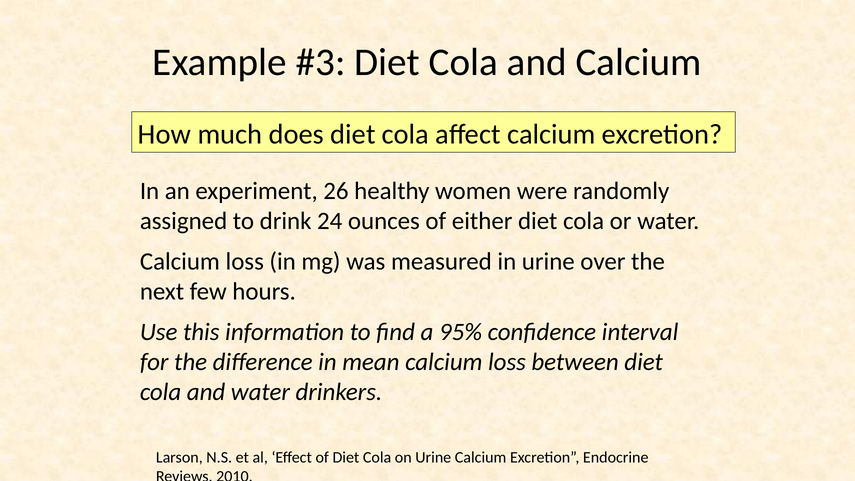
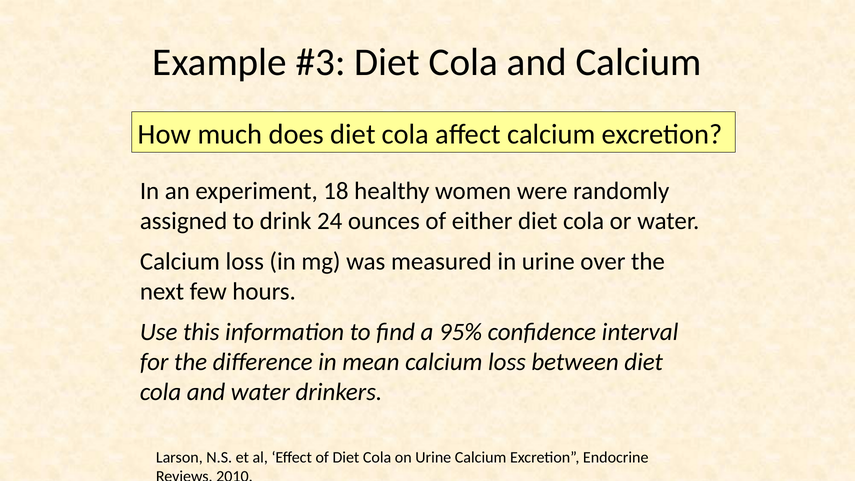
26: 26 -> 18
